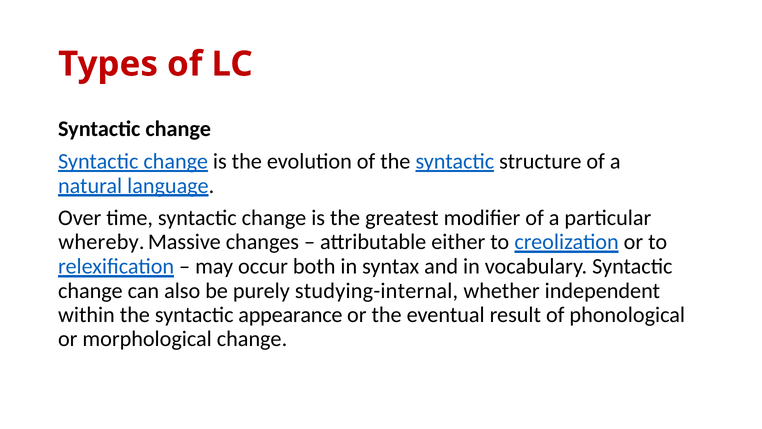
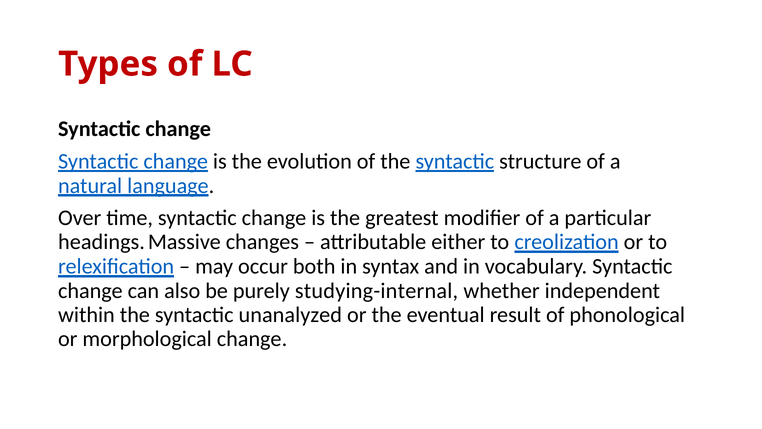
whereby: whereby -> headings
appearance: appearance -> unanalyzed
